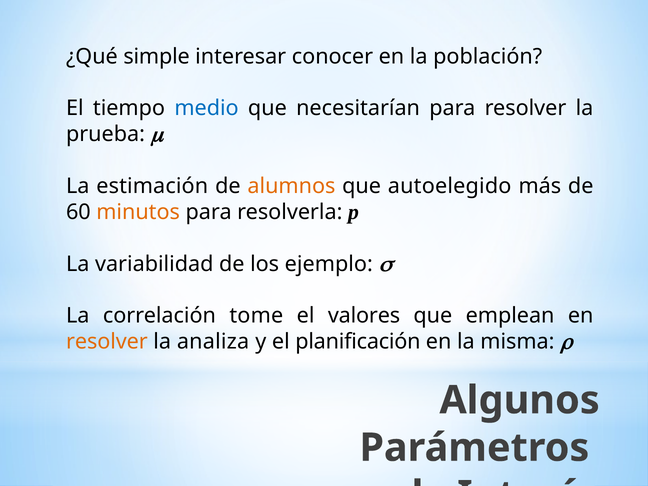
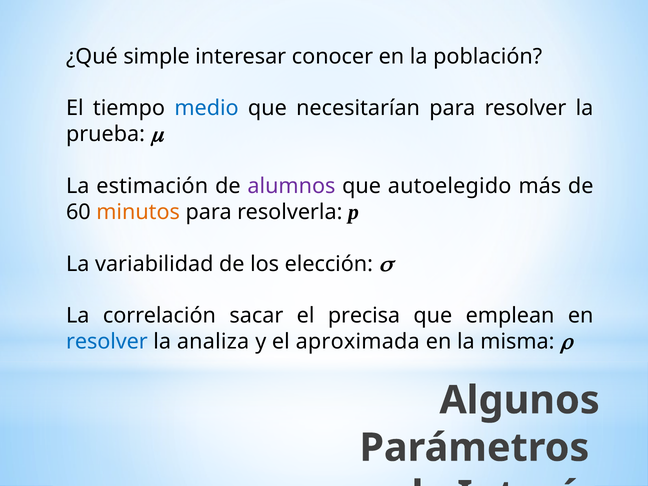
alumnos colour: orange -> purple
ejemplo: ejemplo -> elección
tome: tome -> sacar
valores: valores -> precisa
resolver at (107, 342) colour: orange -> blue
planificación: planificación -> aproximada
